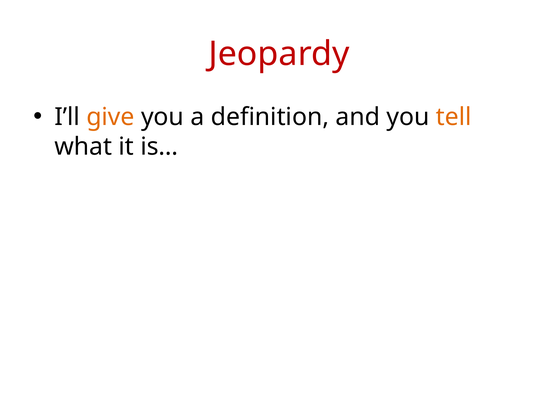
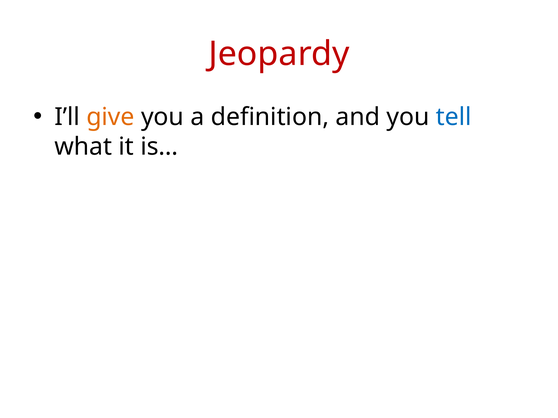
tell colour: orange -> blue
